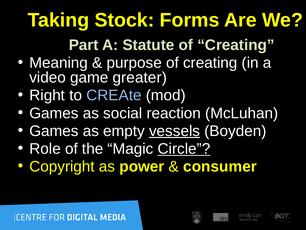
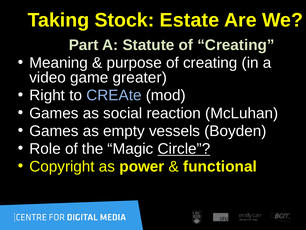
Forms: Forms -> Estate
vessels underline: present -> none
consumer: consumer -> functional
